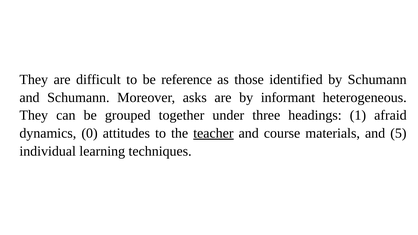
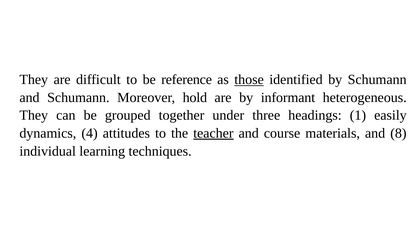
those underline: none -> present
asks: asks -> hold
afraid: afraid -> easily
0: 0 -> 4
5: 5 -> 8
